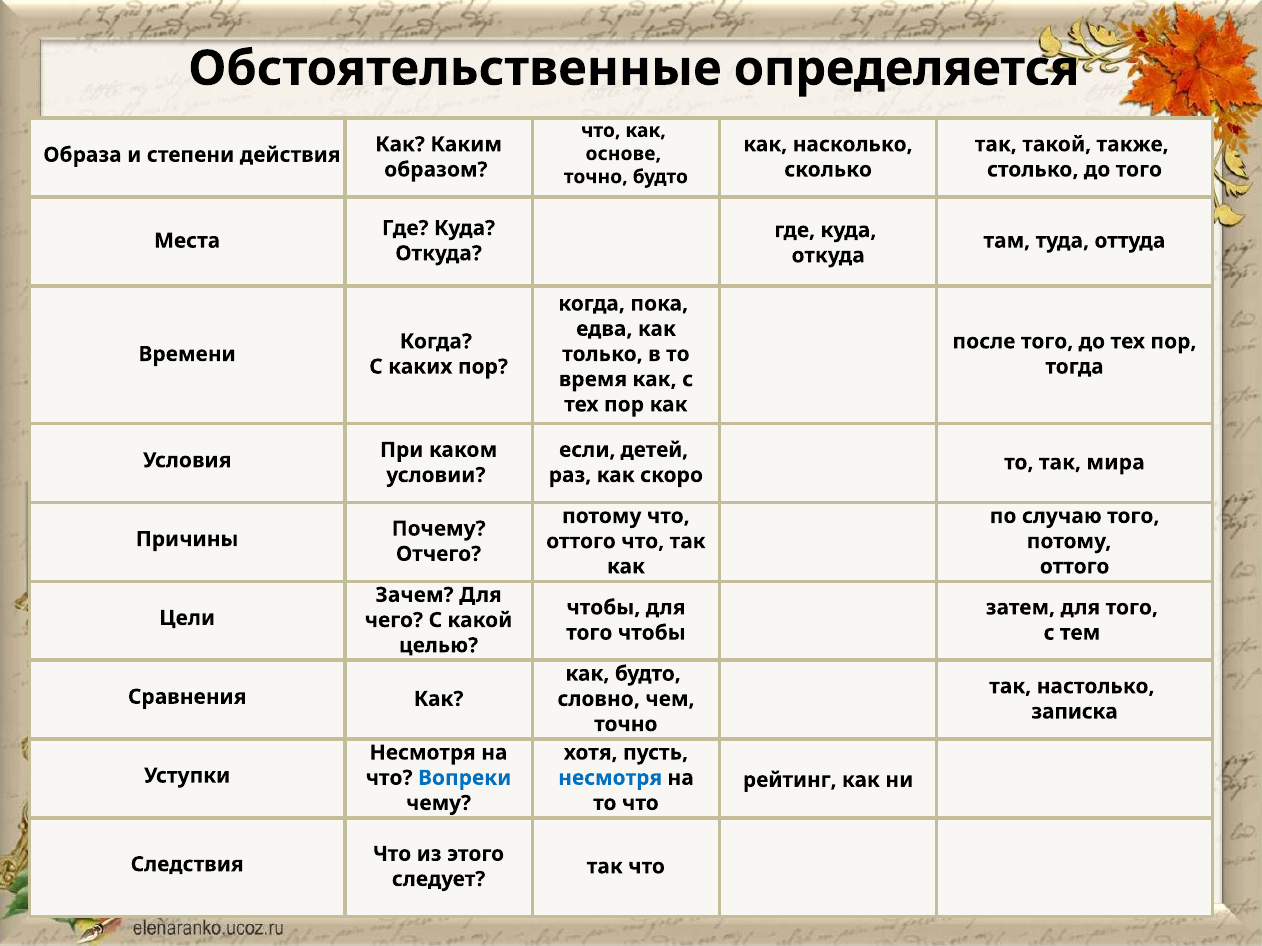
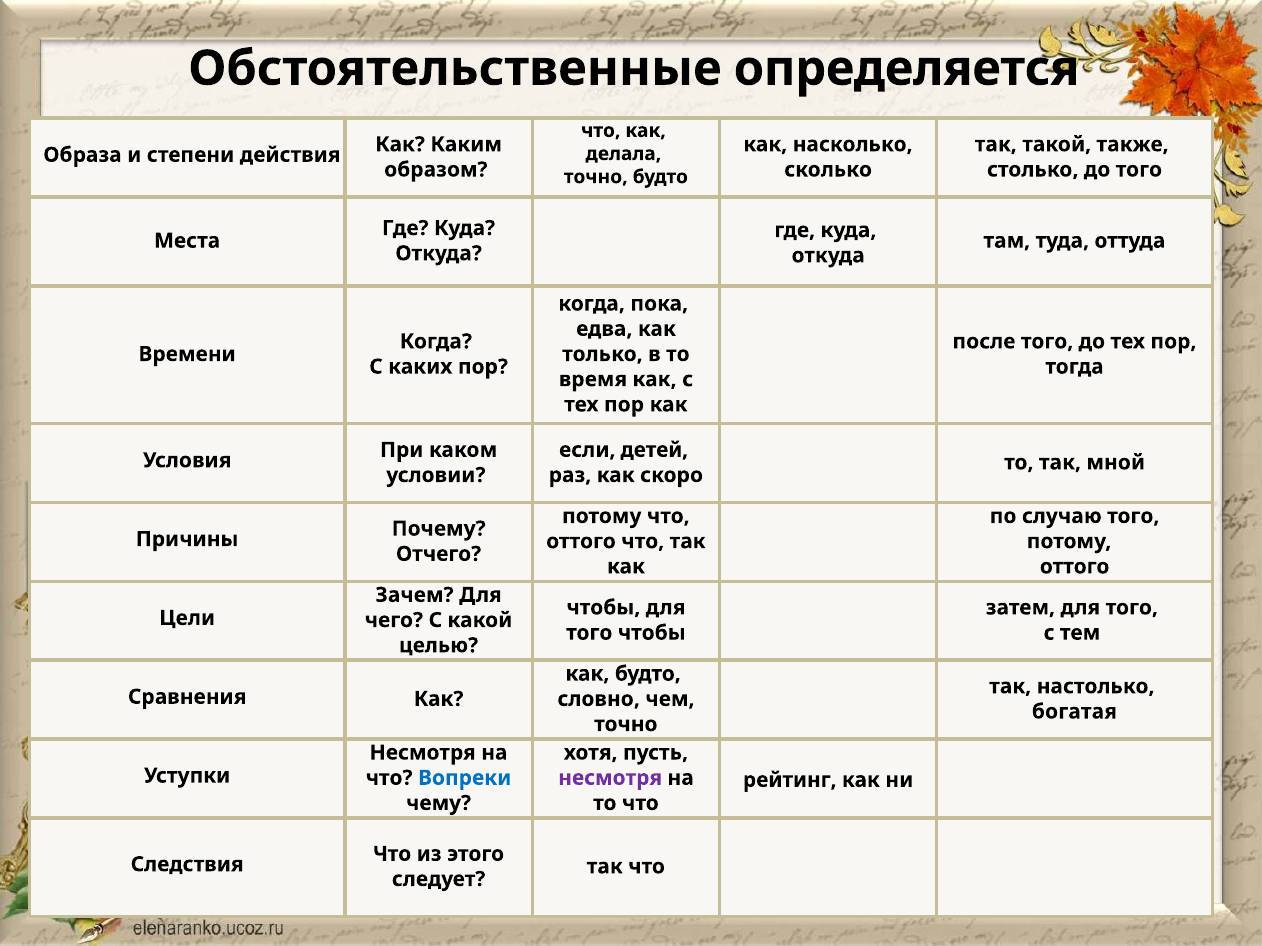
основе: основе -> делала
мира: мира -> мной
записка: записка -> богатая
несмотря at (610, 778) colour: blue -> purple
